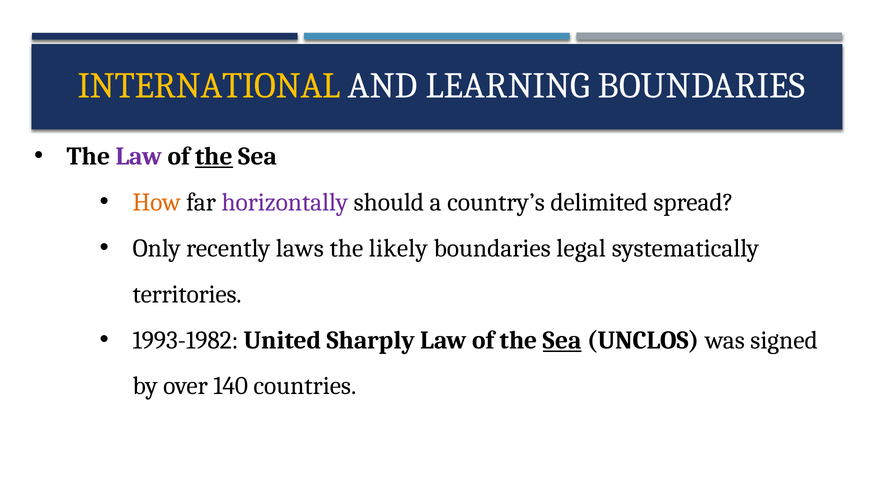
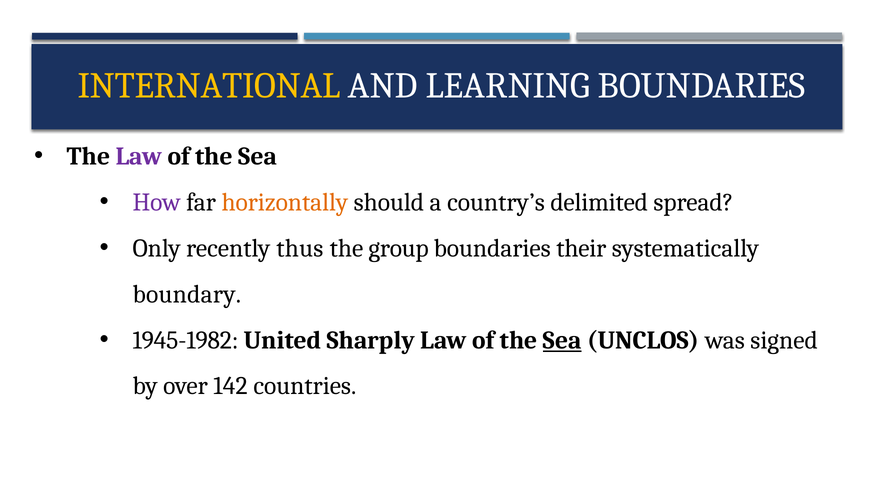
the at (214, 156) underline: present -> none
How colour: orange -> purple
horizontally colour: purple -> orange
laws: laws -> thus
likely: likely -> group
legal: legal -> their
territories: territories -> boundary
1993-1982: 1993-1982 -> 1945-1982
140: 140 -> 142
